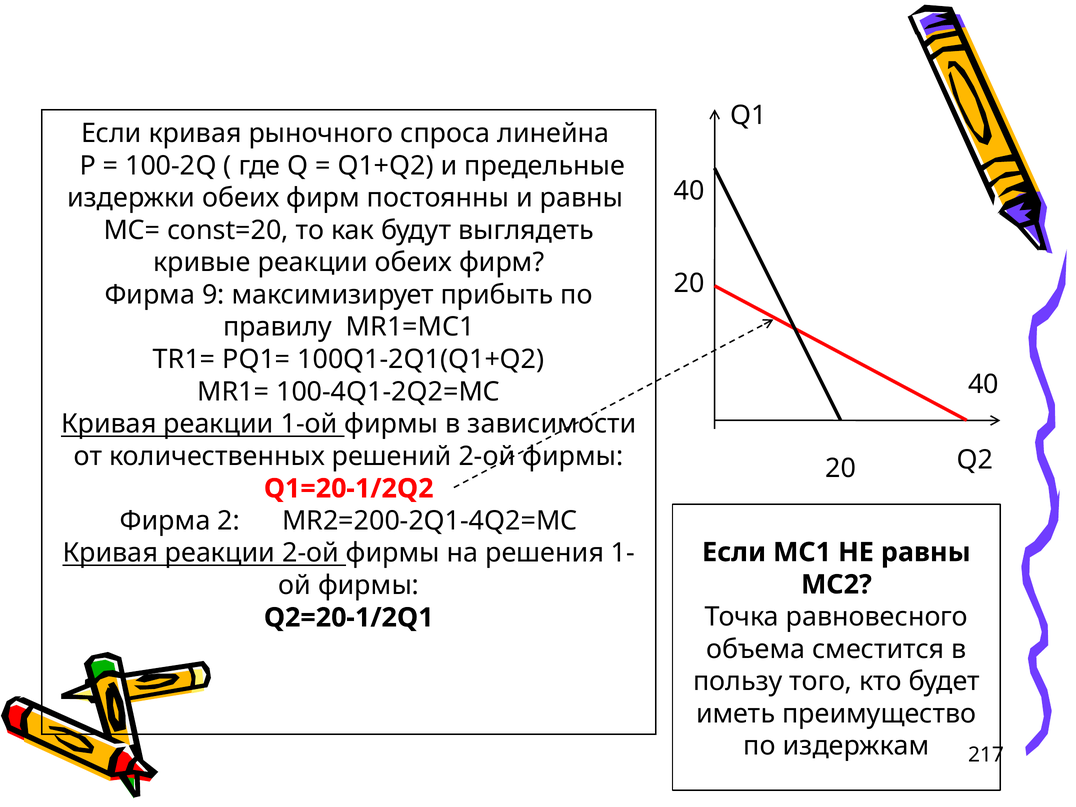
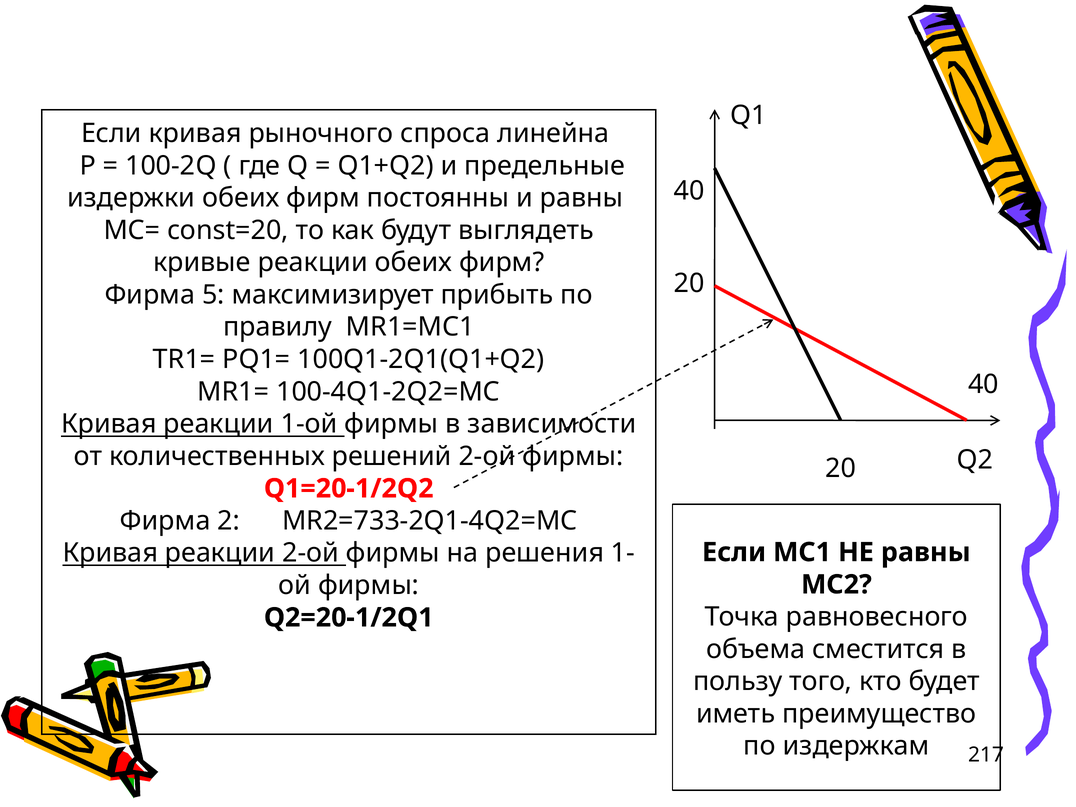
9: 9 -> 5
MR2=200-2Q1-4Q2=MC: MR2=200-2Q1-4Q2=MC -> MR2=733-2Q1-4Q2=MC
